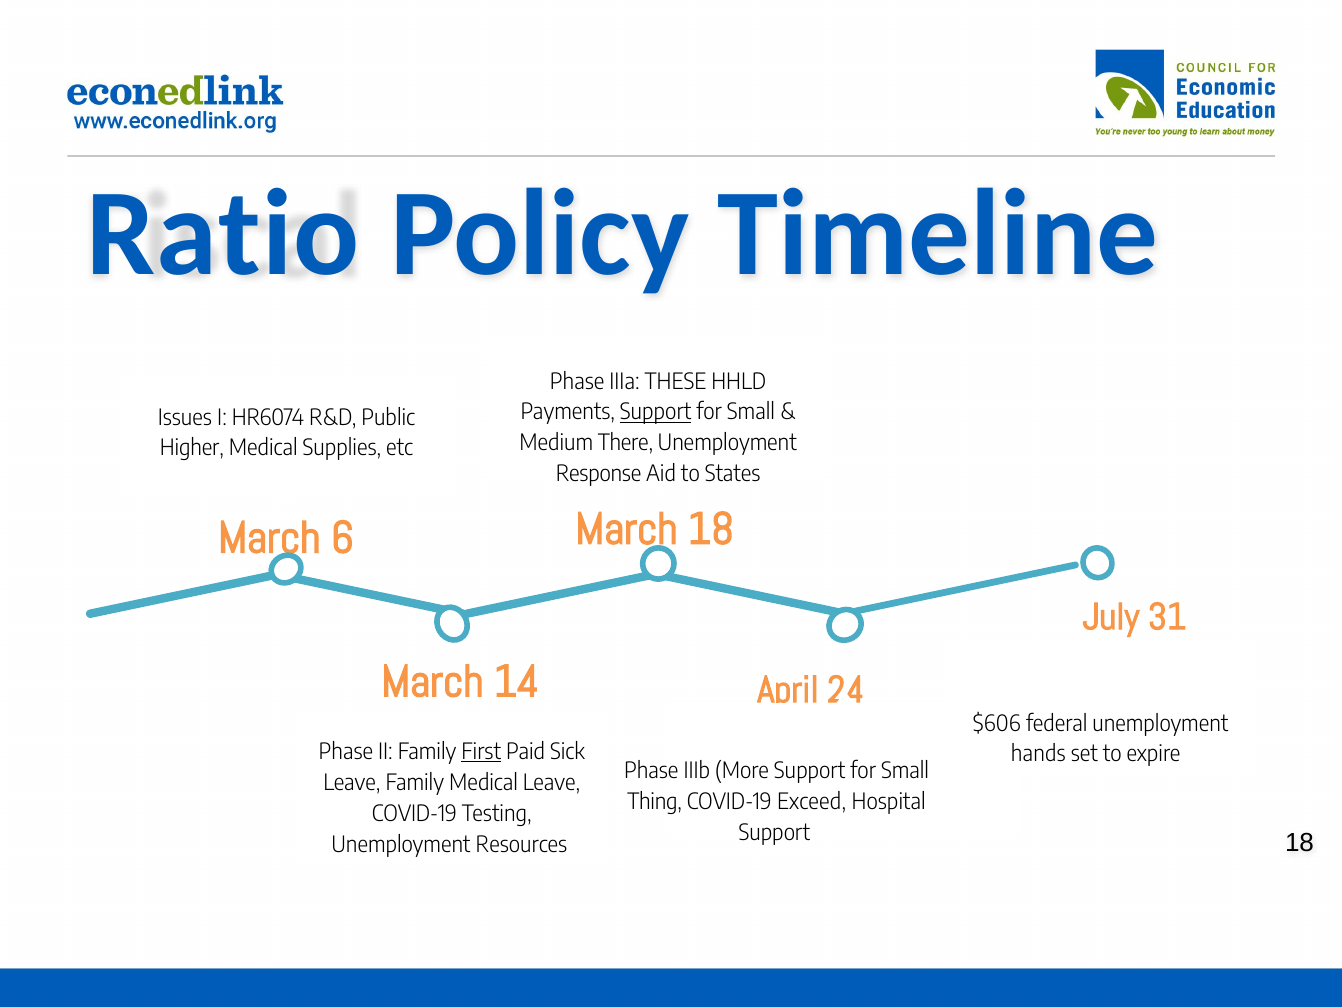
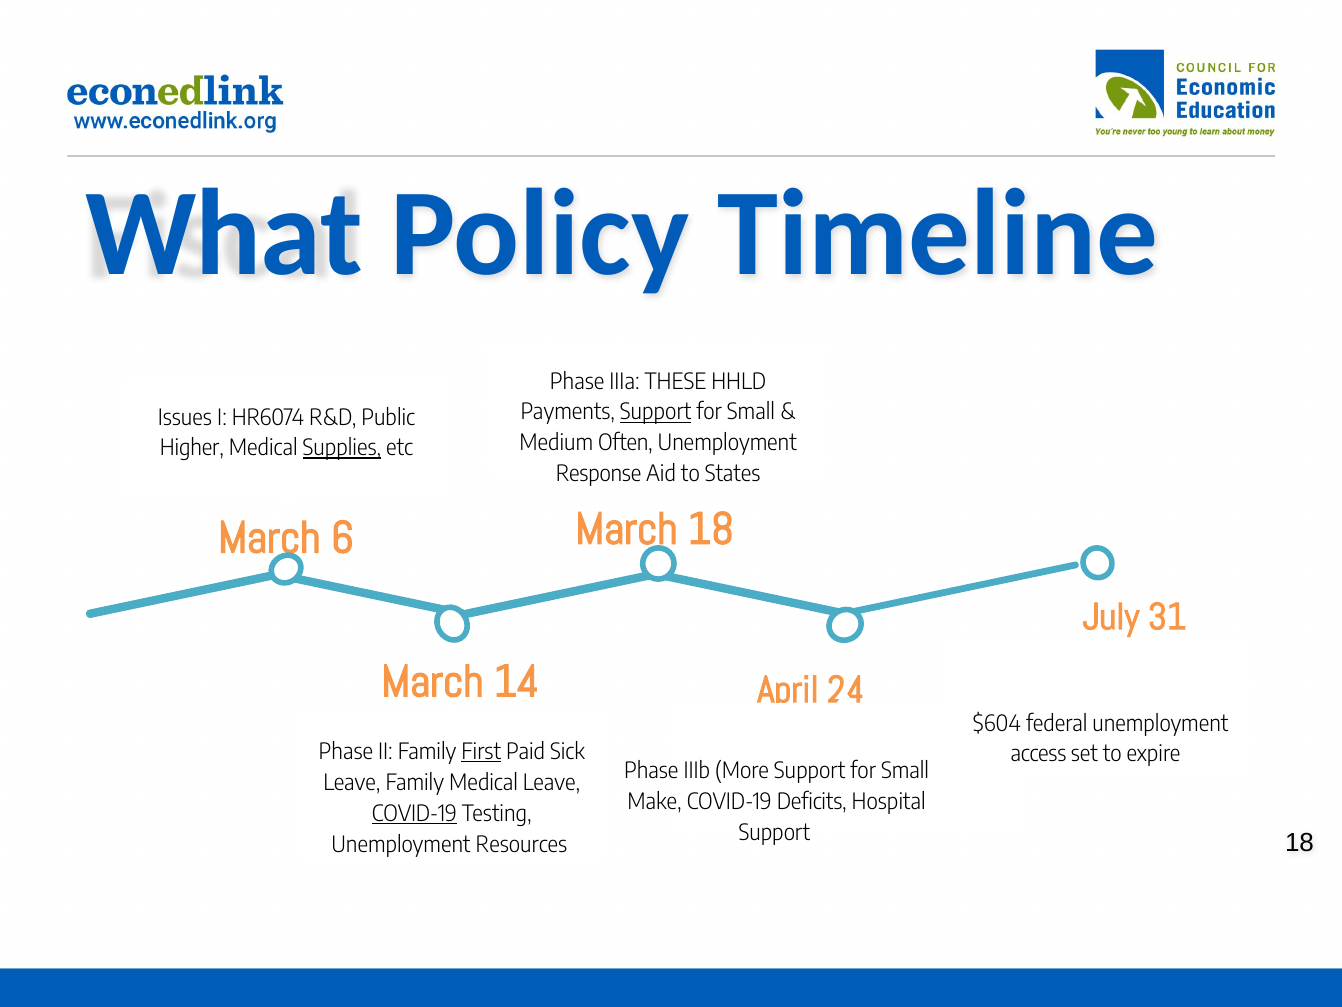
Ratio: Ratio -> What
There: There -> Often
Supplies underline: none -> present
$606: $606 -> $604
hands: hands -> access
Thing: Thing -> Make
Exceed: Exceed -> Deficits
COVID-19 at (414, 814) underline: none -> present
